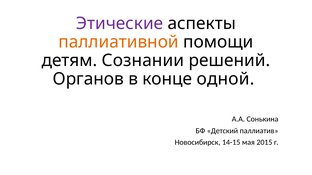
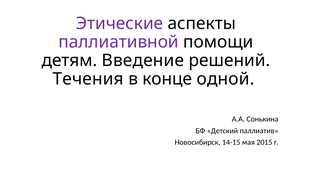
паллиативной colour: orange -> purple
Сознании: Сознании -> Введение
Органов: Органов -> Течения
